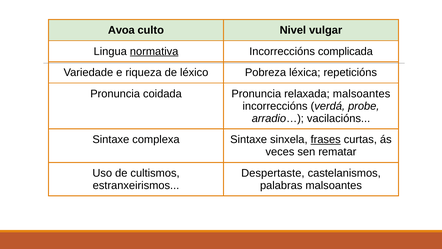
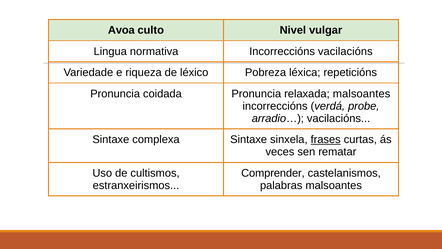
normativa underline: present -> none
Incorreccións complicada: complicada -> vacilacións
Despertaste: Despertaste -> Comprender
